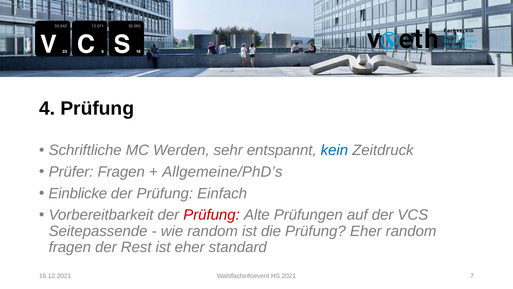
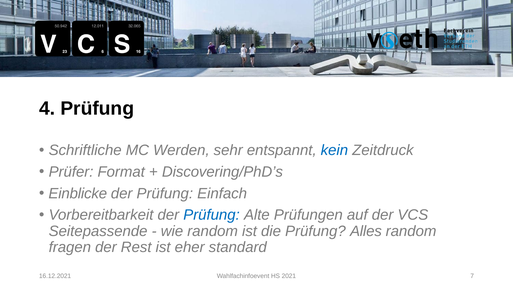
Prüfer Fragen: Fragen -> Format
Allgemeine/PhD’s: Allgemeine/PhD’s -> Discovering/PhD’s
Prüfung at (212, 215) colour: red -> blue
Prüfung Eher: Eher -> Alles
